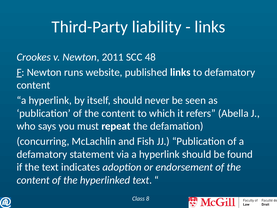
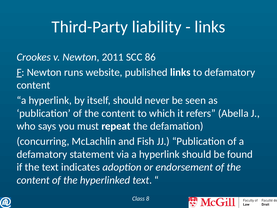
48: 48 -> 86
